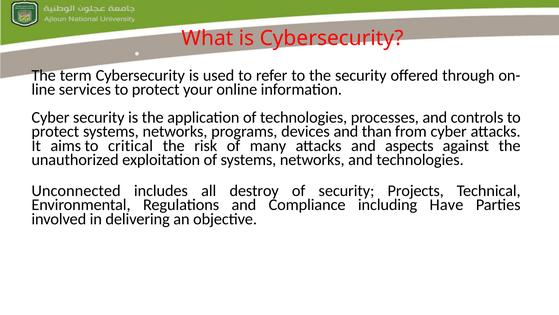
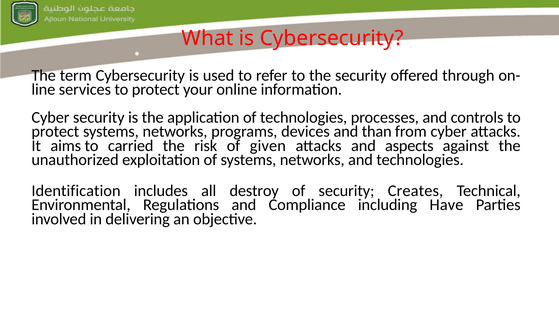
critical: critical -> carried
many: many -> given
Unconnected: Unconnected -> Identification
Projects: Projects -> Creates
